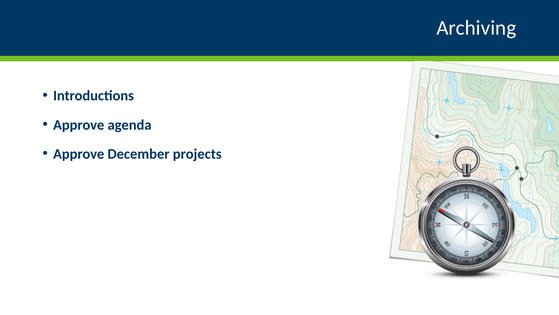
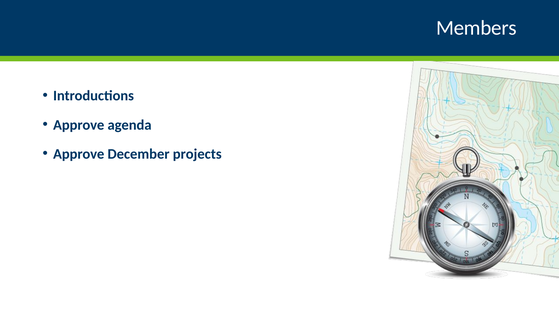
Archiving: Archiving -> Members
